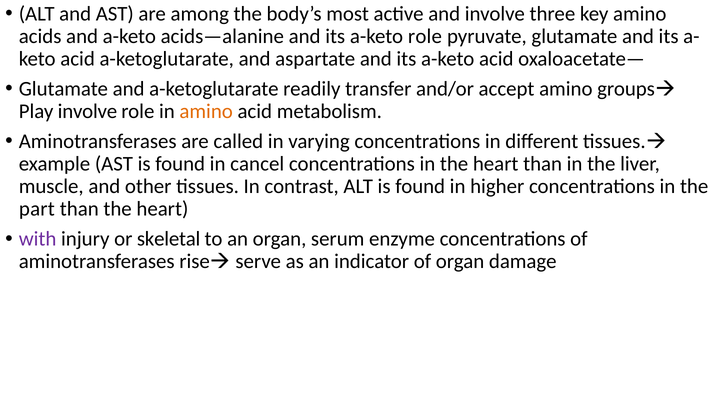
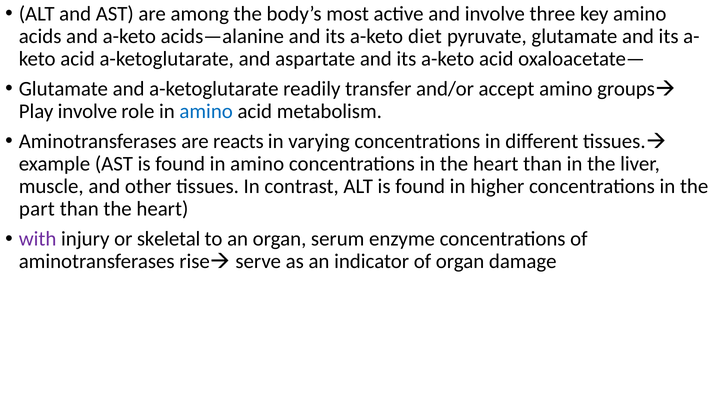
a-keto role: role -> diet
amino at (206, 111) colour: orange -> blue
called: called -> reacts
found in cancel: cancel -> amino
